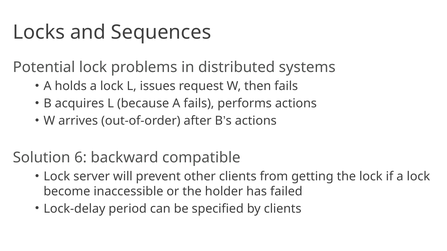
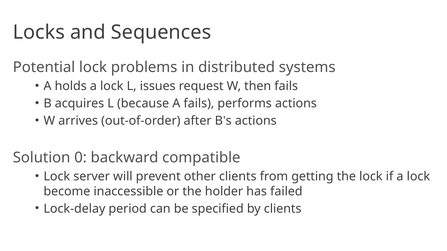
6: 6 -> 0
